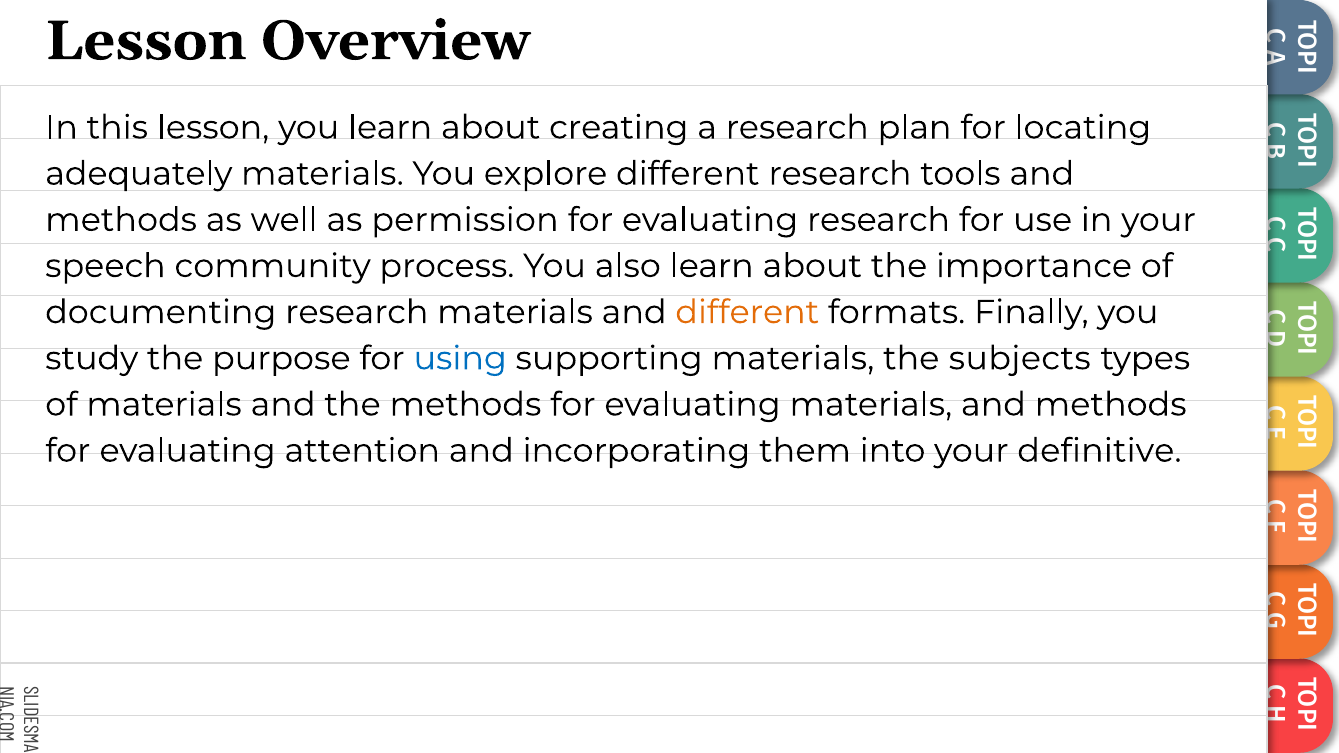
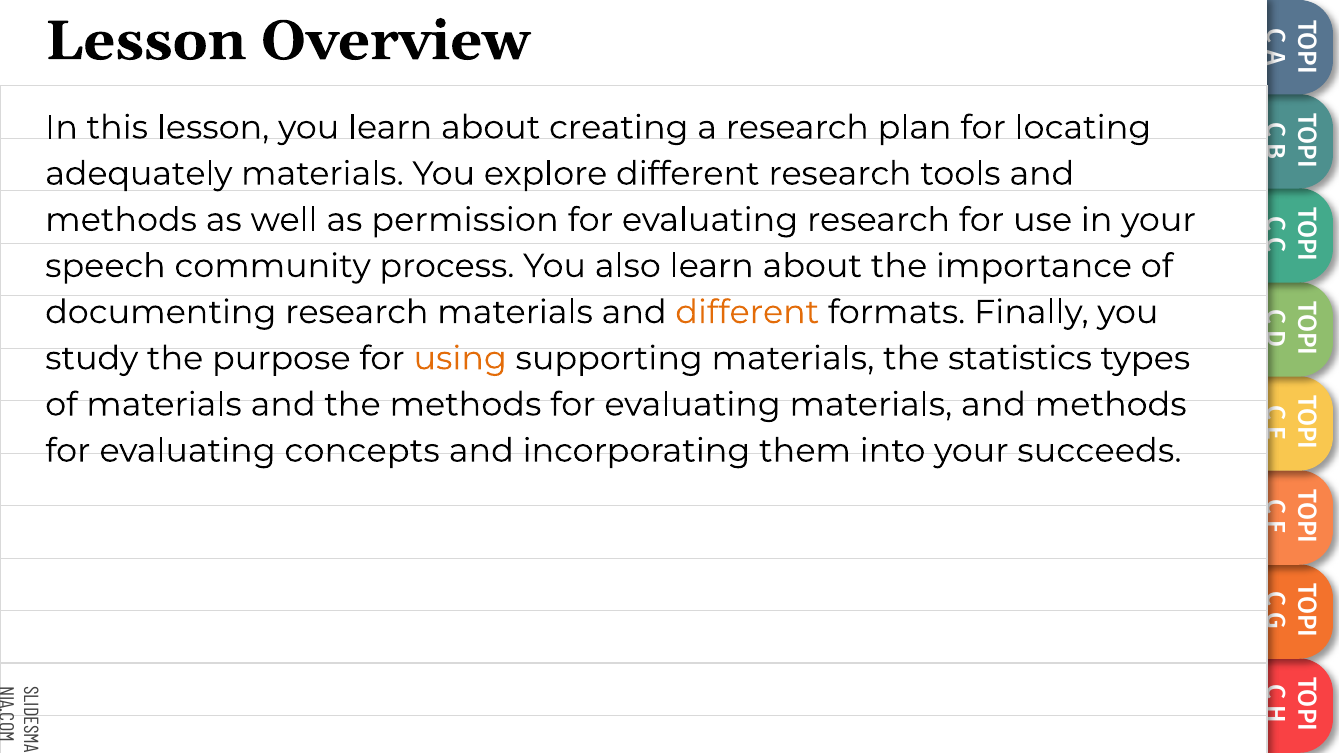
using colour: blue -> orange
subjects: subjects -> statistics
attention: attention -> concepts
definitive: definitive -> succeeds
